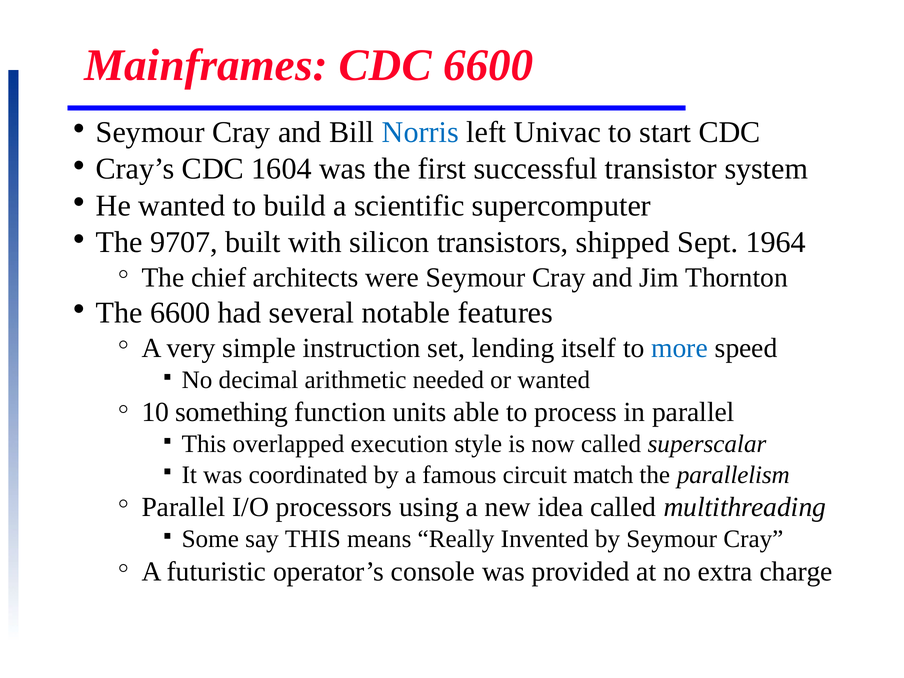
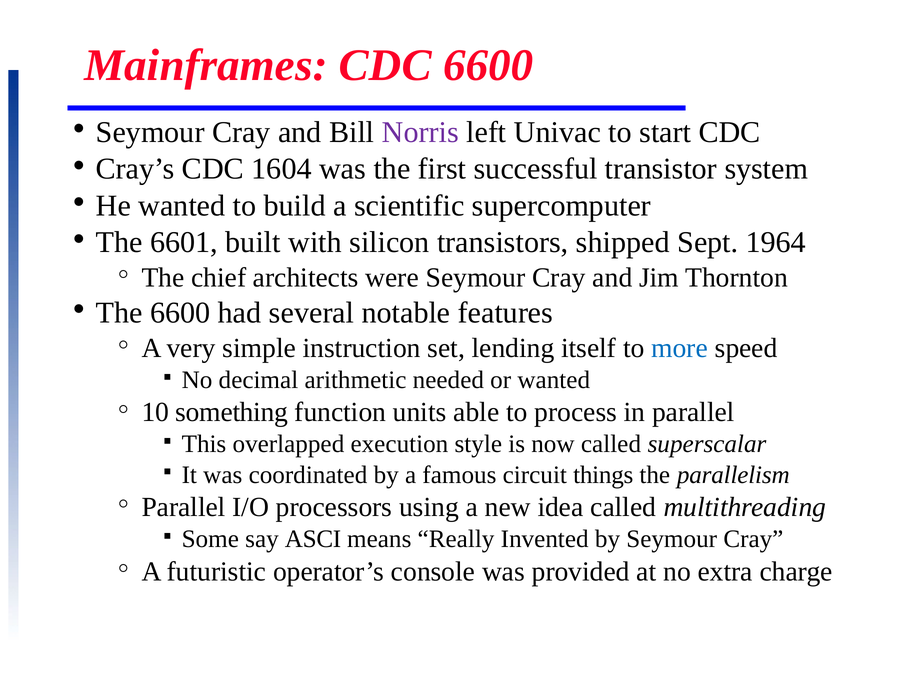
Norris colour: blue -> purple
9707: 9707 -> 6601
match: match -> things
say THIS: THIS -> ASCI
